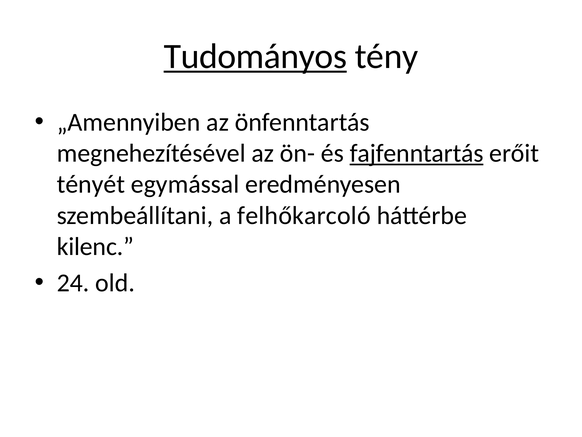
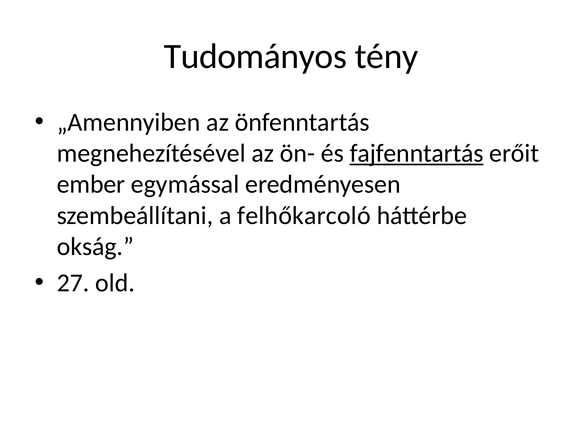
Tudományos underline: present -> none
tényét: tényét -> ember
kilenc: kilenc -> okság
24: 24 -> 27
